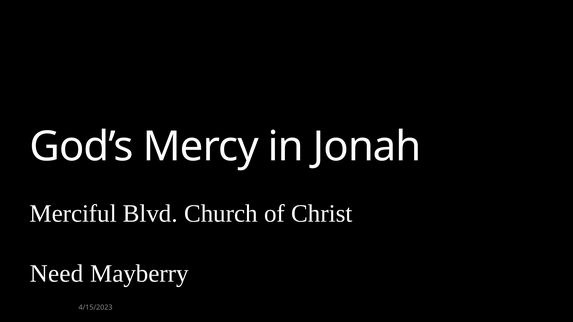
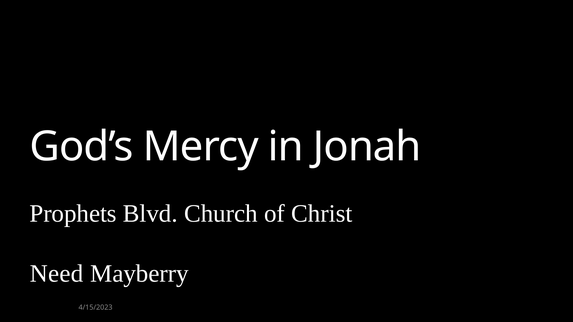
Merciful: Merciful -> Prophets
